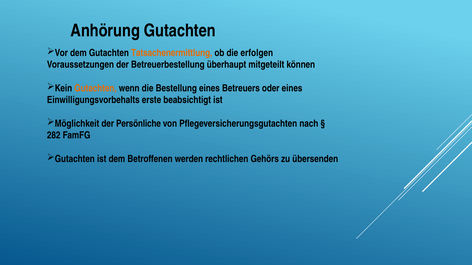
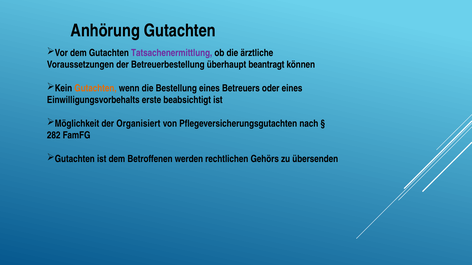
Tatsachenermittlung colour: orange -> purple
erfolgen: erfolgen -> ärztliche
mitgeteilt: mitgeteilt -> beantragt
Persönliche: Persönliche -> Organisiert
